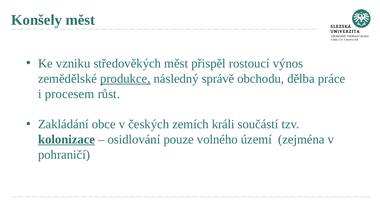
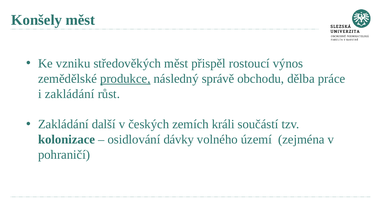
i procesem: procesem -> zakládání
obce: obce -> další
kolonizace underline: present -> none
pouze: pouze -> dávky
